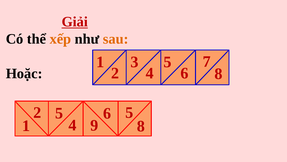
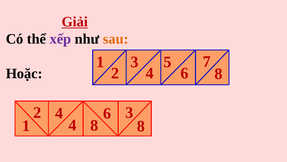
xếp colour: orange -> purple
2 5: 5 -> 4
6 5: 5 -> 3
4 9: 9 -> 8
